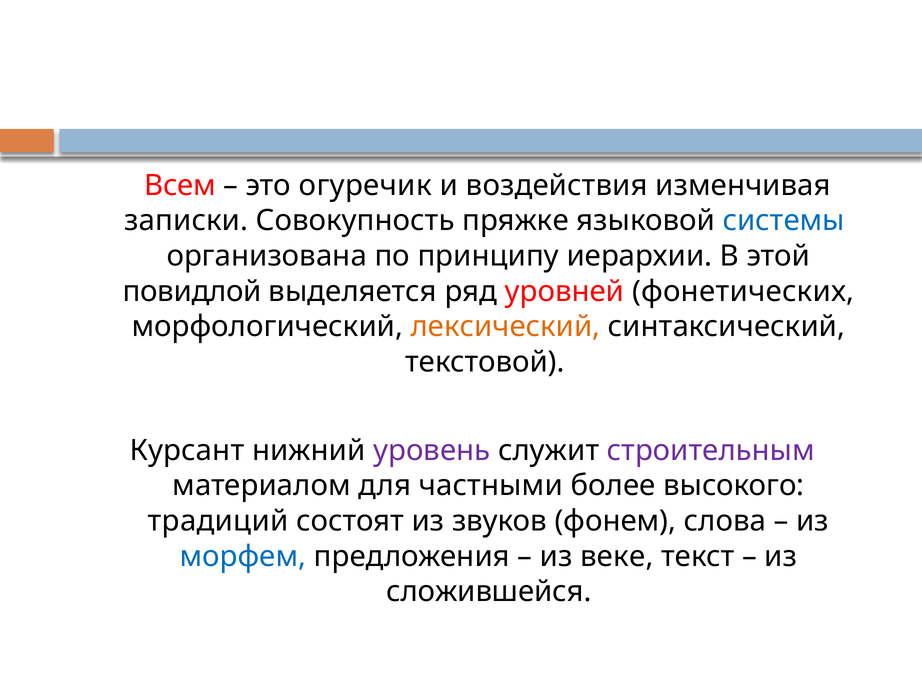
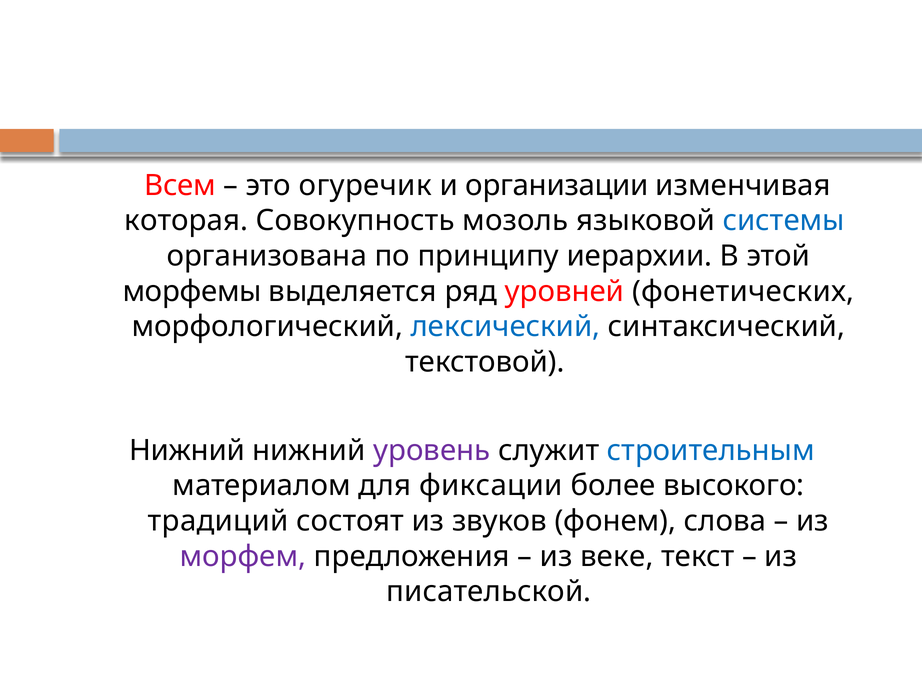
воздействия: воздействия -> организации
записки: записки -> которая
пряжке: пряжке -> мозоль
повидлой: повидлой -> морфемы
лексический colour: orange -> blue
Курсант at (187, 451): Курсант -> Нижний
строительным colour: purple -> blue
частными: частными -> фиксации
морфем colour: blue -> purple
сложившейся: сложившейся -> писательской
